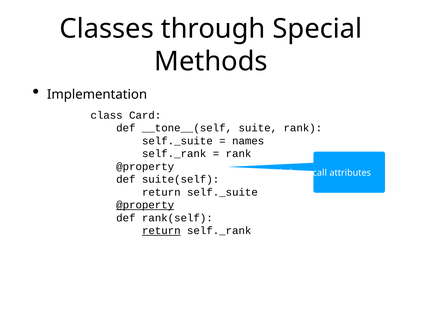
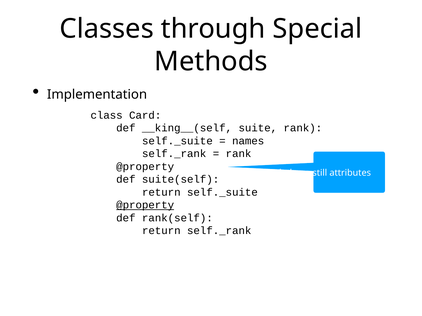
__tone__(self: __tone__(self -> __king__(self
call: call -> still
return at (161, 231) underline: present -> none
